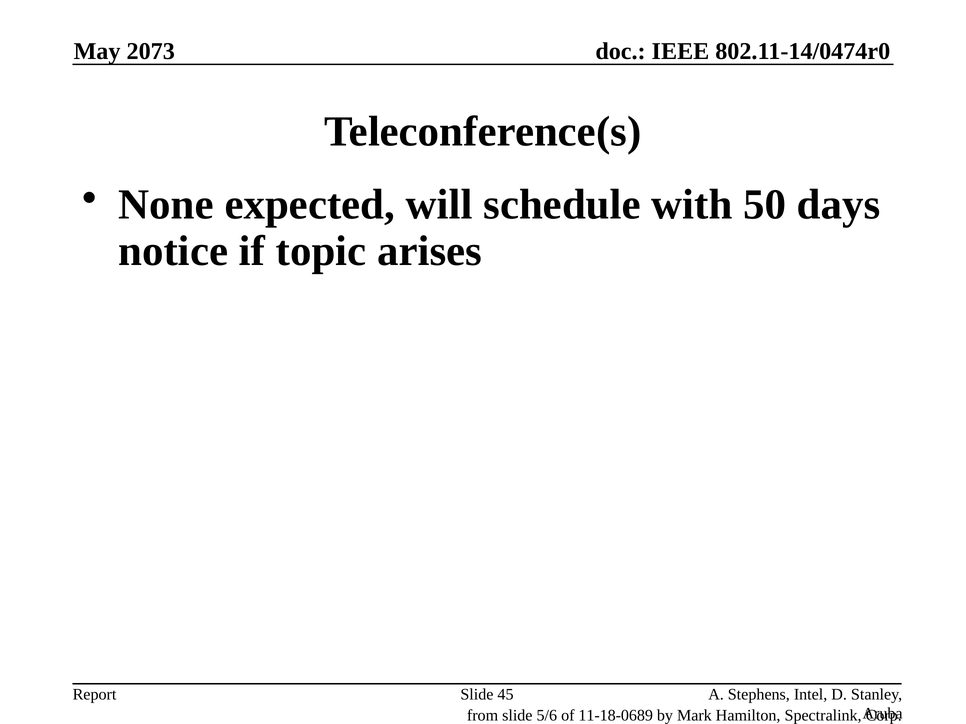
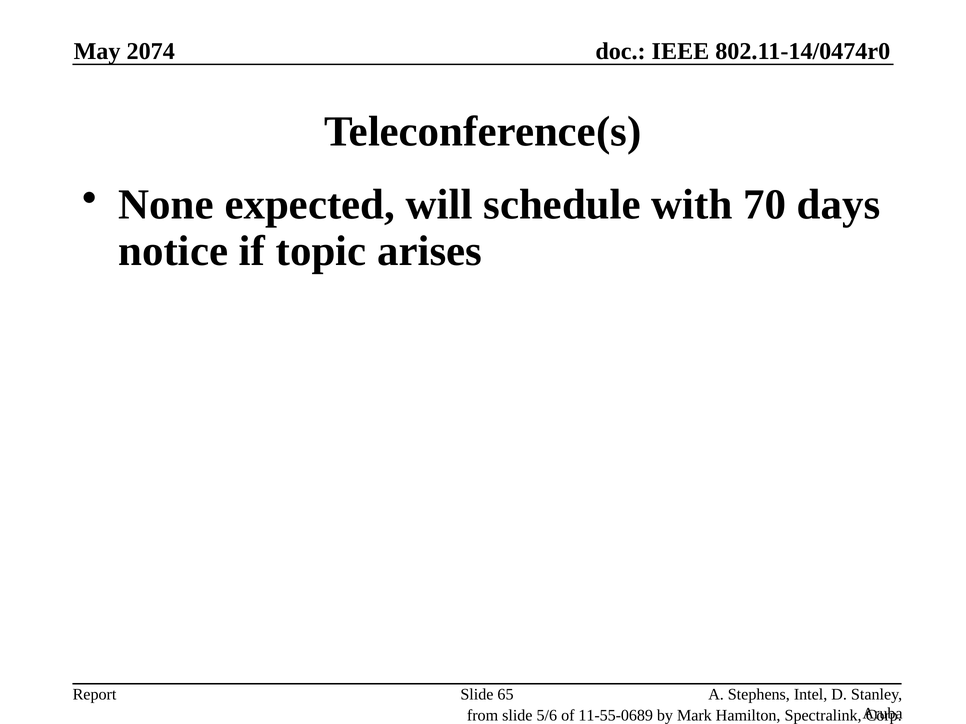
2073: 2073 -> 2074
50: 50 -> 70
45: 45 -> 65
11-18-0689: 11-18-0689 -> 11-55-0689
